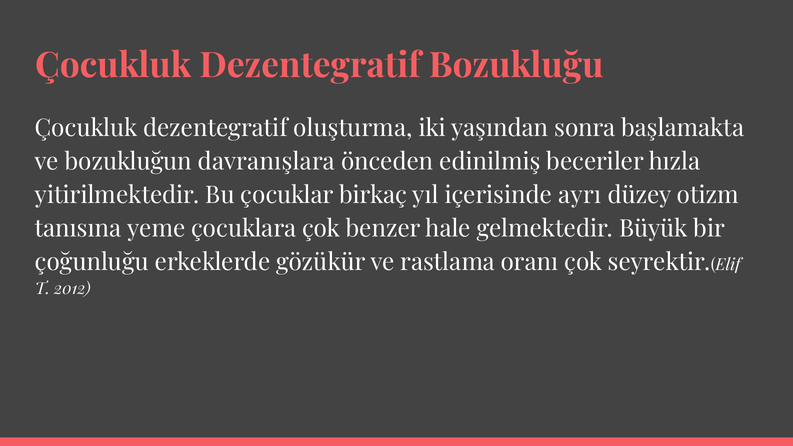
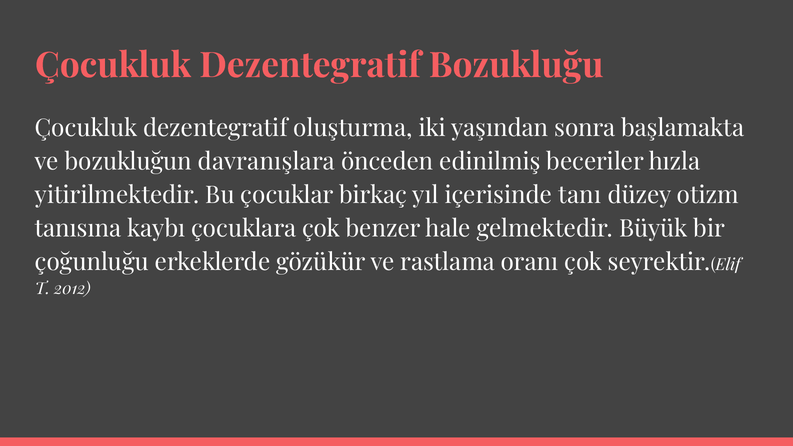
ayrı: ayrı -> tanı
yeme: yeme -> kaybı
